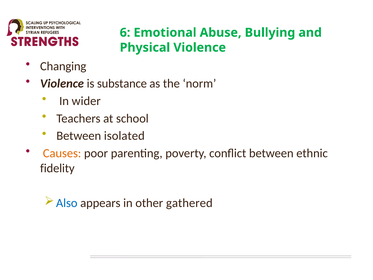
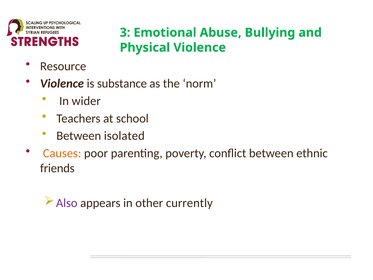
6: 6 -> 3
Changing: Changing -> Resource
fidelity: fidelity -> friends
Also colour: blue -> purple
gathered: gathered -> currently
